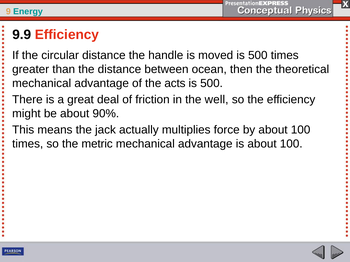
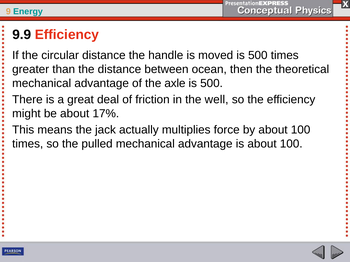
acts: acts -> axle
90%: 90% -> 17%
metric: metric -> pulled
